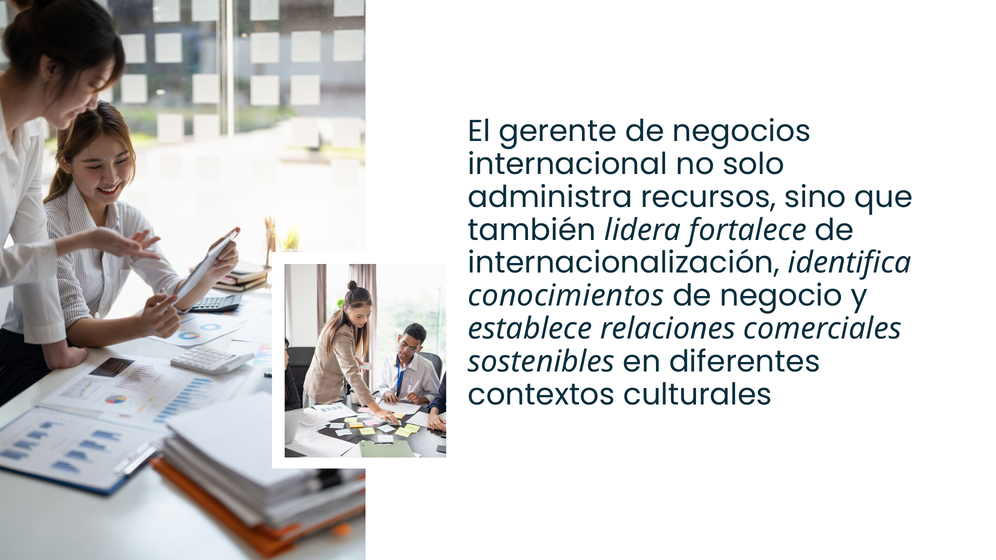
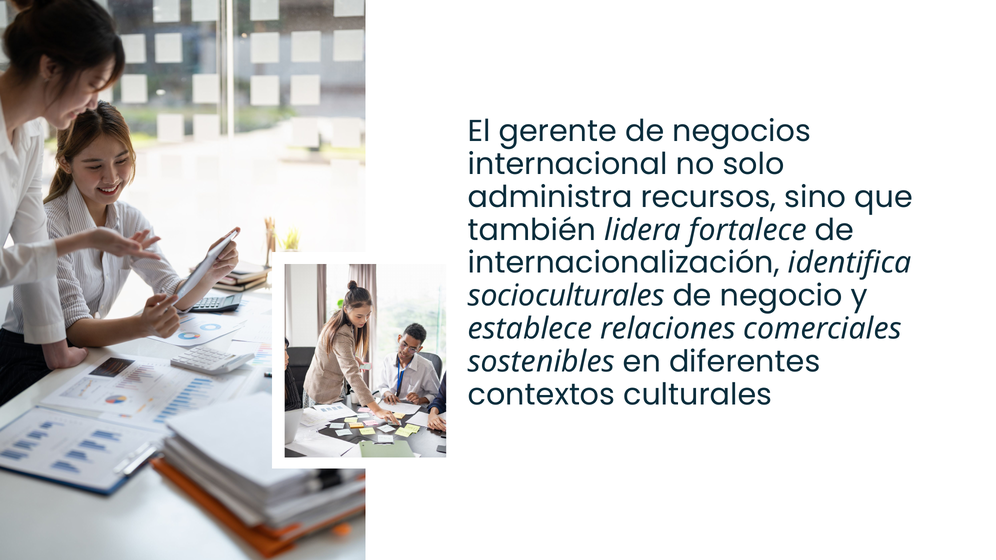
conocimientos: conocimientos -> socioculturales
